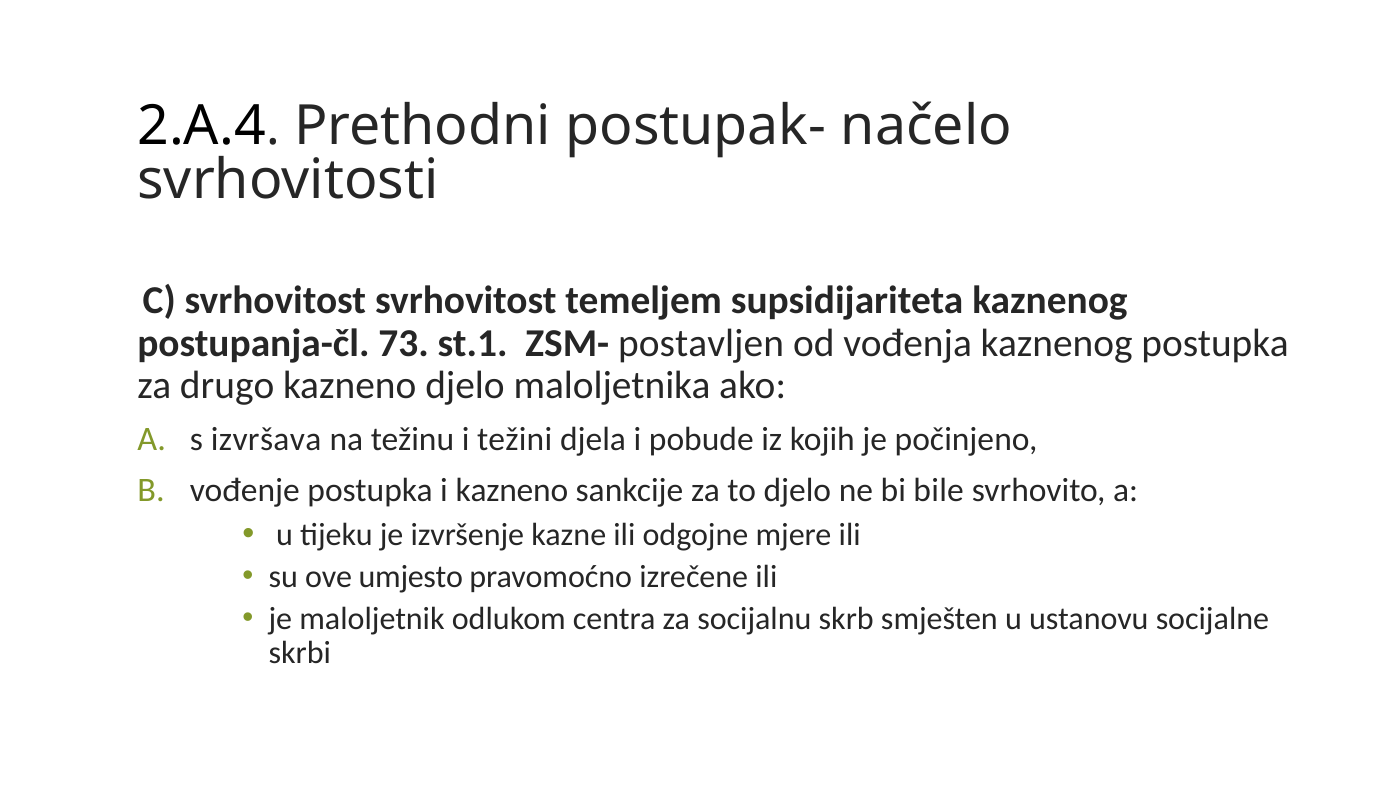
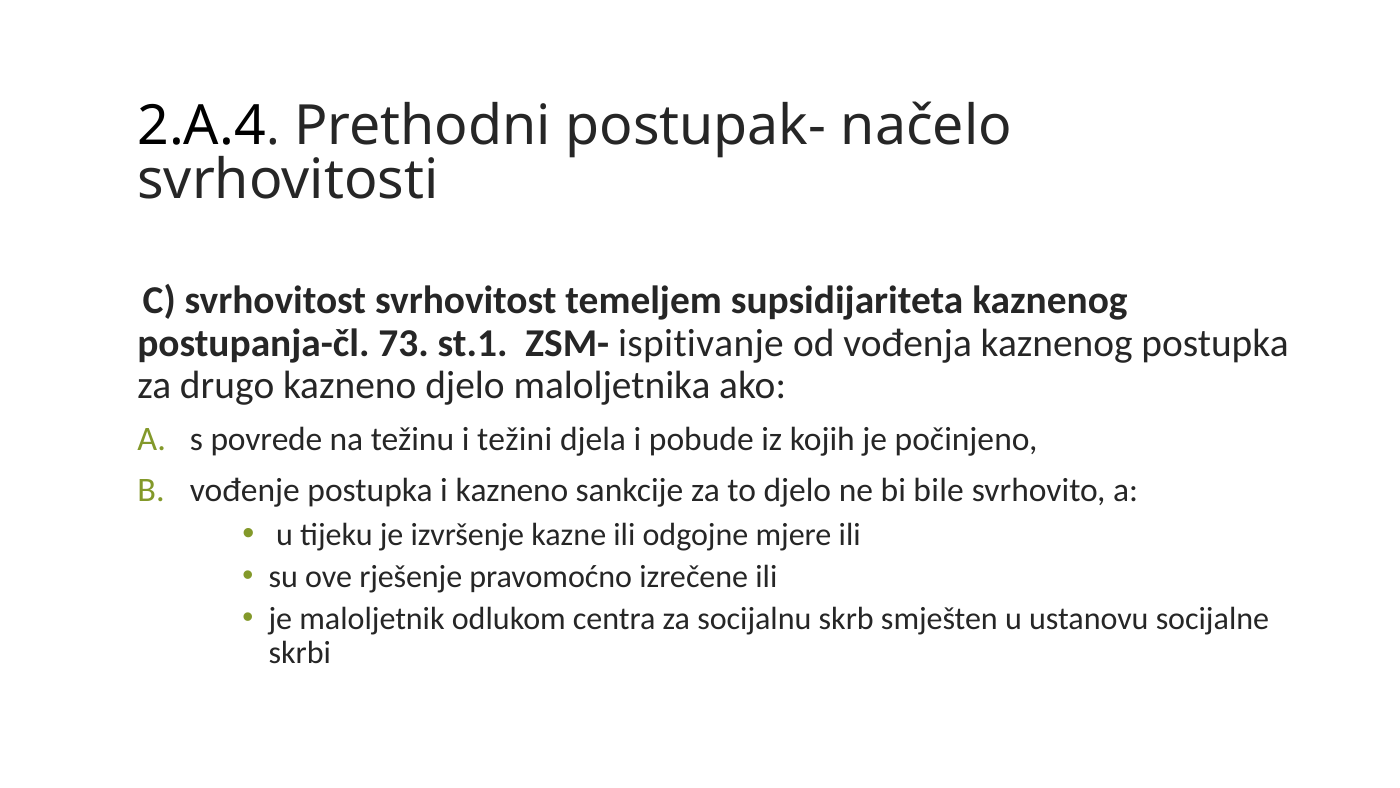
postavljen: postavljen -> ispitivanje
izvršava: izvršava -> povrede
umjesto: umjesto -> rješenje
